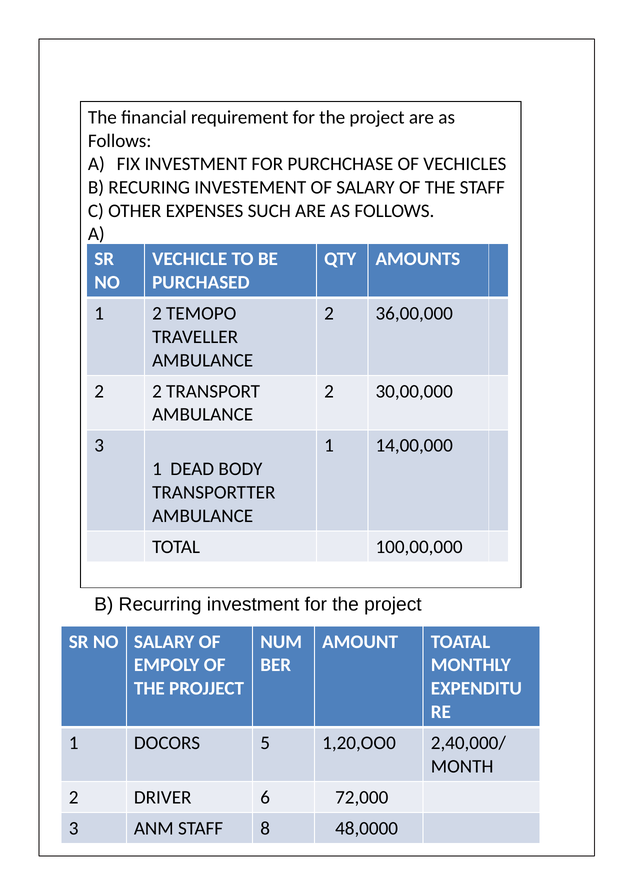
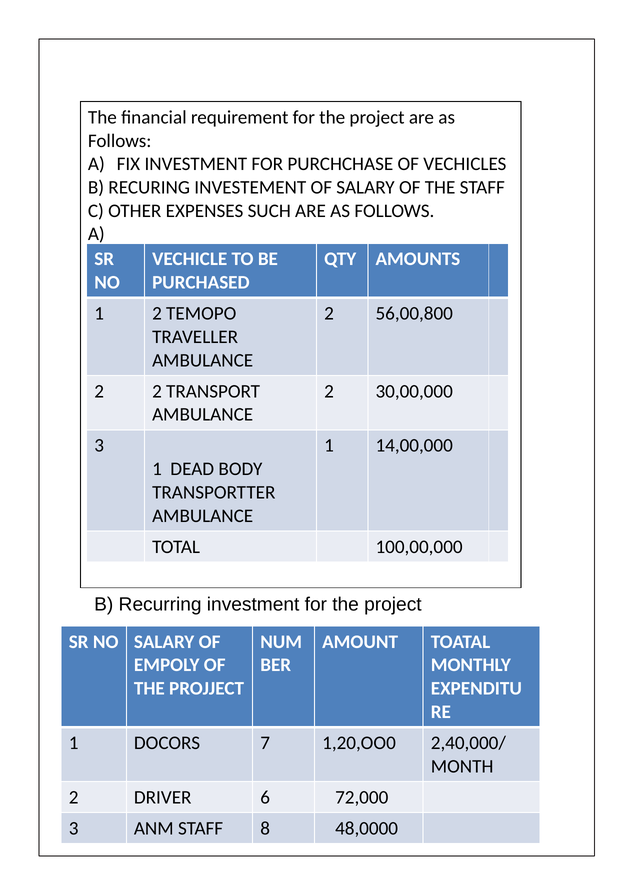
36,00,000: 36,00,000 -> 56,00,800
5: 5 -> 7
